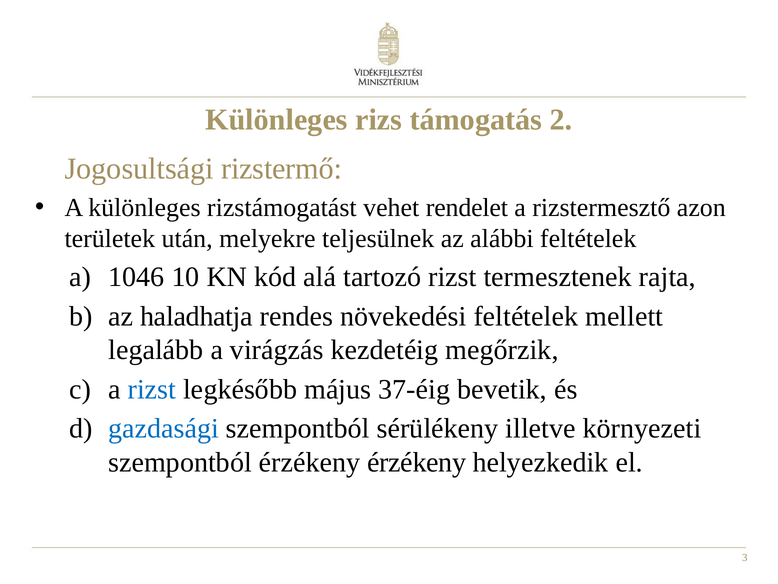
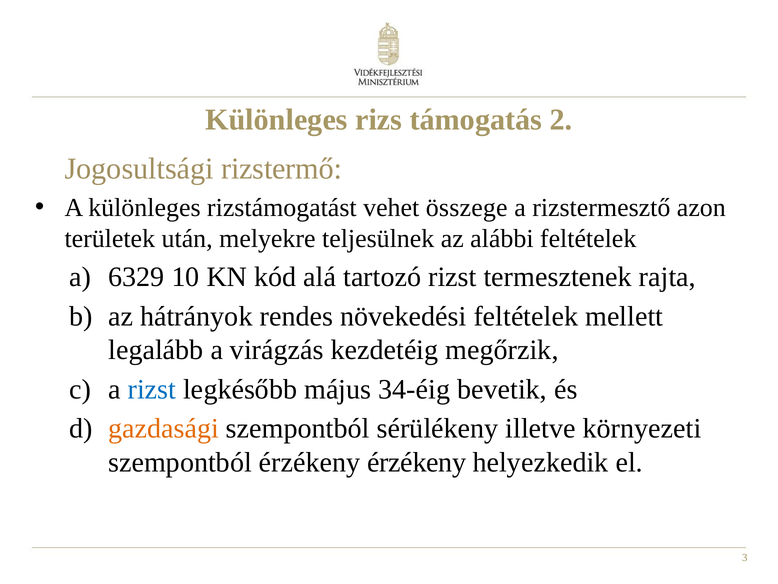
rendelet: rendelet -> összege
1046: 1046 -> 6329
haladhatja: haladhatja -> hátrányok
37-éig: 37-éig -> 34-éig
gazdasági colour: blue -> orange
